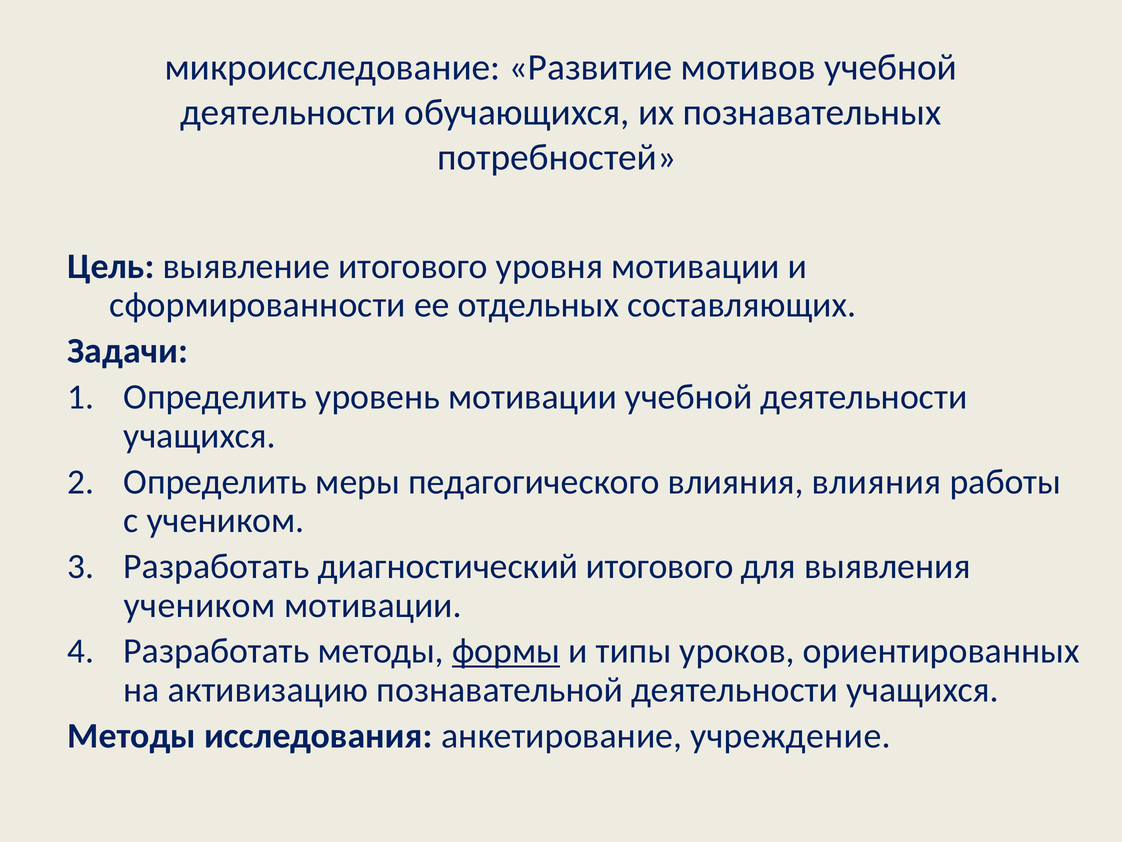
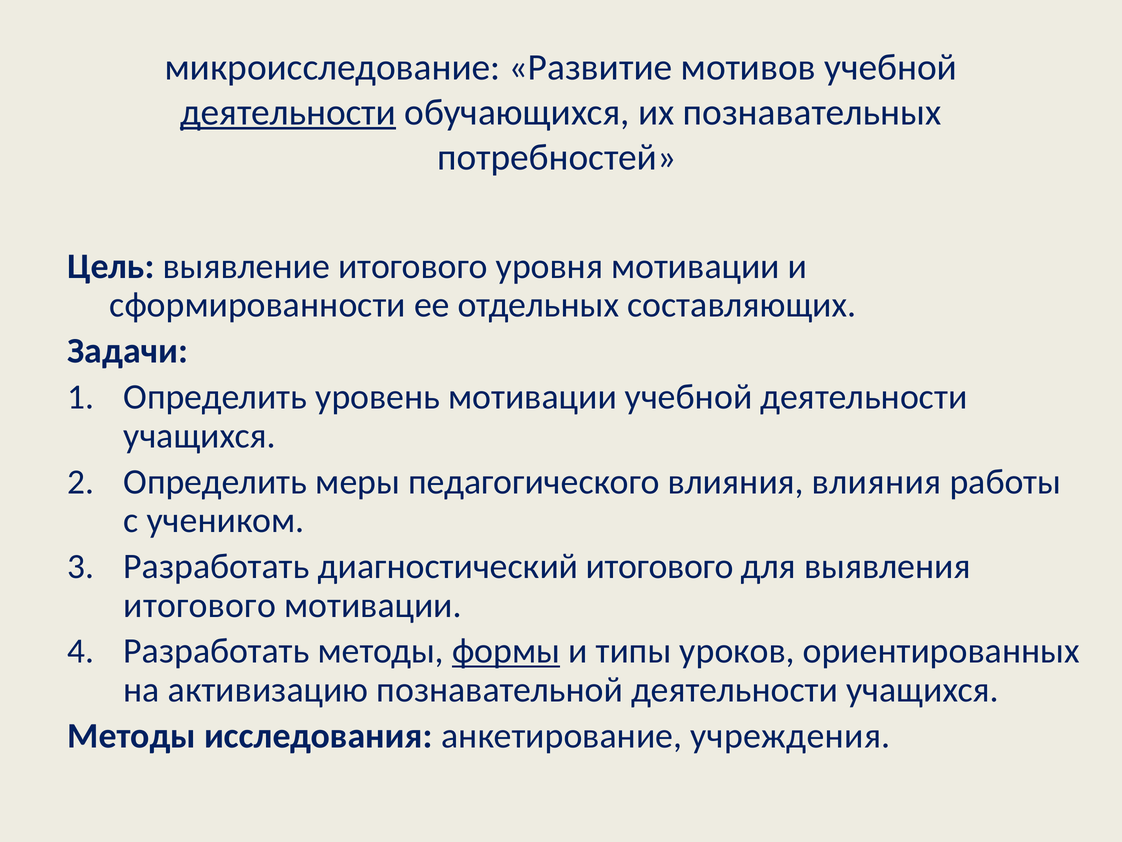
деятельности at (288, 112) underline: none -> present
учеником at (200, 605): учеником -> итогового
учреждение: учреждение -> учреждения
